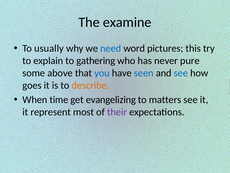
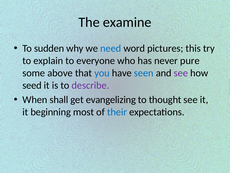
usually: usually -> sudden
gathering: gathering -> everyone
see at (181, 73) colour: blue -> purple
goes: goes -> seed
describe colour: orange -> purple
time: time -> shall
matters: matters -> thought
represent: represent -> beginning
their colour: purple -> blue
